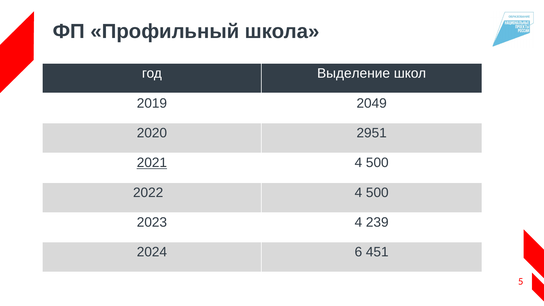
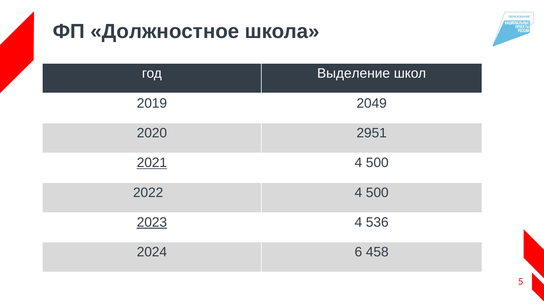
Профильный: Профильный -> Должностное
2023 underline: none -> present
239: 239 -> 536
451: 451 -> 458
